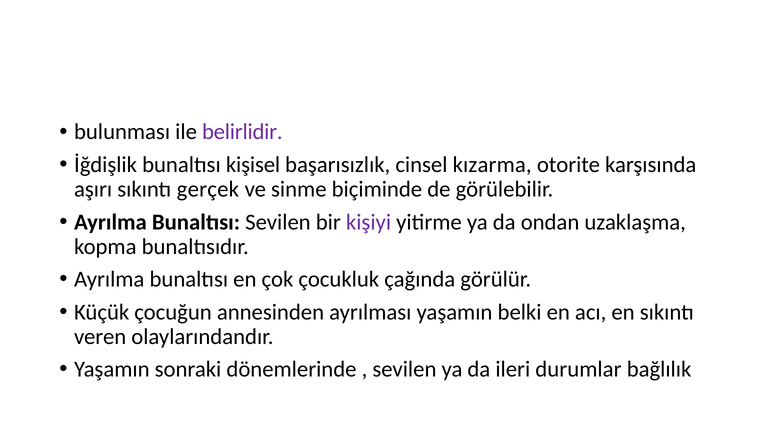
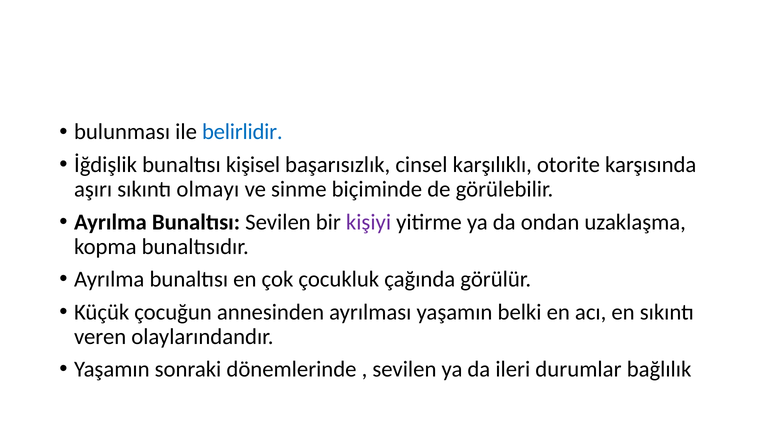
belirlidir colour: purple -> blue
kızarma: kızarma -> karşılıklı
gerçek: gerçek -> olmayı
